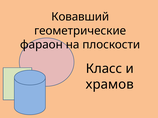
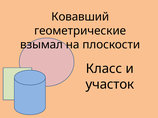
фараон: фараон -> взымал
храмов: храмов -> участок
